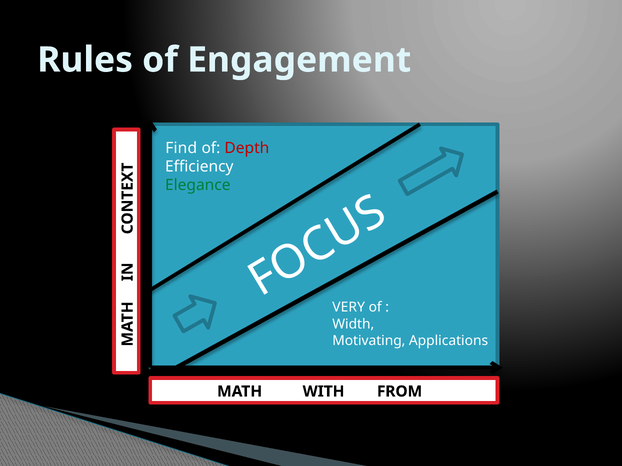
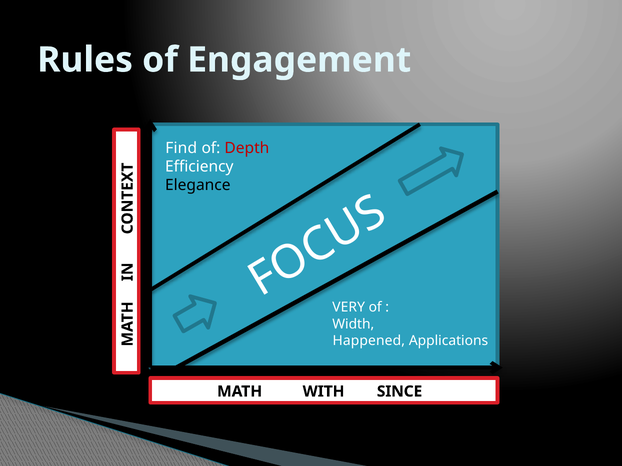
Elegance colour: green -> black
Motivating: Motivating -> Happened
FROM: FROM -> SINCE
